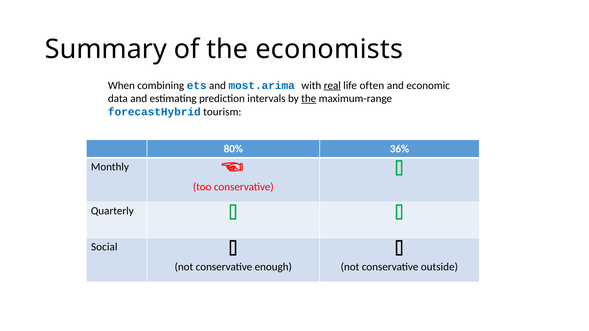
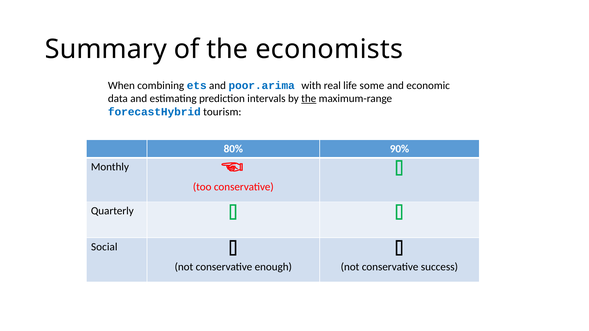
most.arima: most.arima -> poor.arima
real underline: present -> none
often: often -> some
36%: 36% -> 90%
outside: outside -> success
